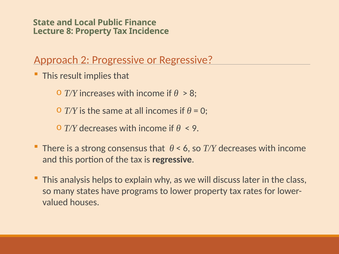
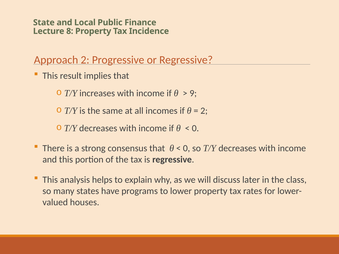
8 at (193, 93): 8 -> 9
0 at (204, 111): 0 -> 2
9 at (195, 128): 9 -> 0
6 at (187, 148): 6 -> 0
